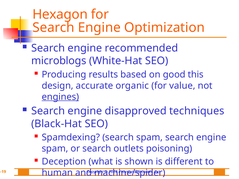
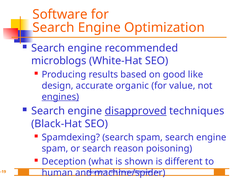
Hexagon: Hexagon -> Software
this: this -> like
disapproved underline: none -> present
outlets: outlets -> reason
